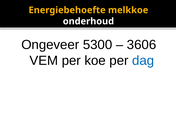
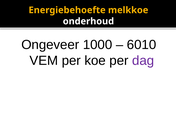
5300: 5300 -> 1000
3606: 3606 -> 6010
dag colour: blue -> purple
